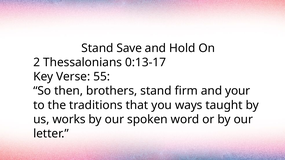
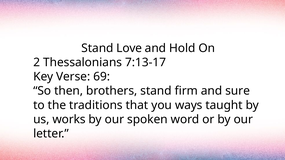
Save: Save -> Love
0:13-17: 0:13-17 -> 7:13-17
55: 55 -> 69
your: your -> sure
